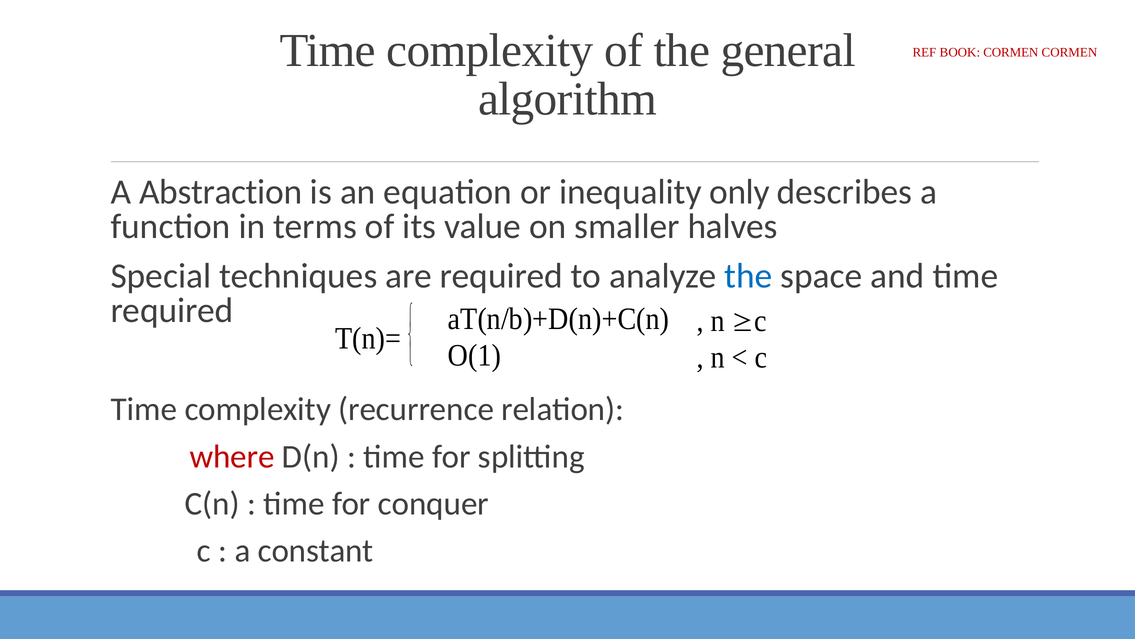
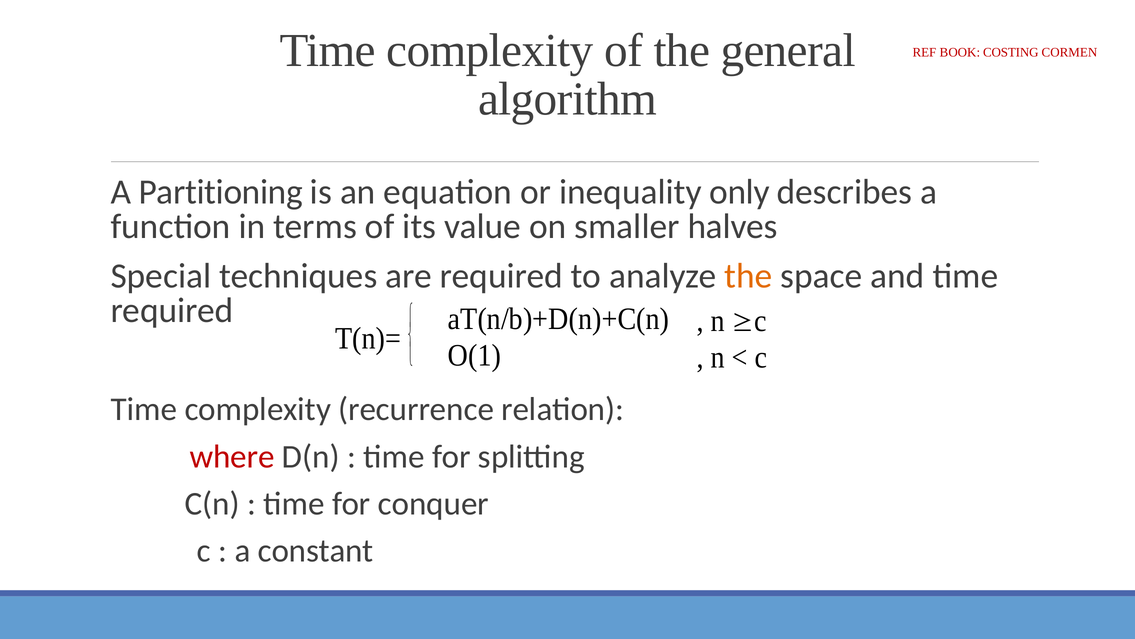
BOOK CORMEN: CORMEN -> COSTING
Abstraction: Abstraction -> Partitioning
the at (748, 276) colour: blue -> orange
